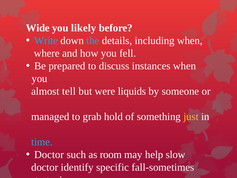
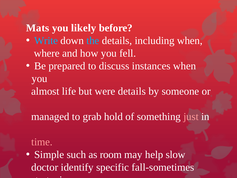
Wide: Wide -> Mats
tell: tell -> life
were liquids: liquids -> details
just colour: yellow -> pink
time colour: light blue -> pink
Doctor at (49, 154): Doctor -> Simple
